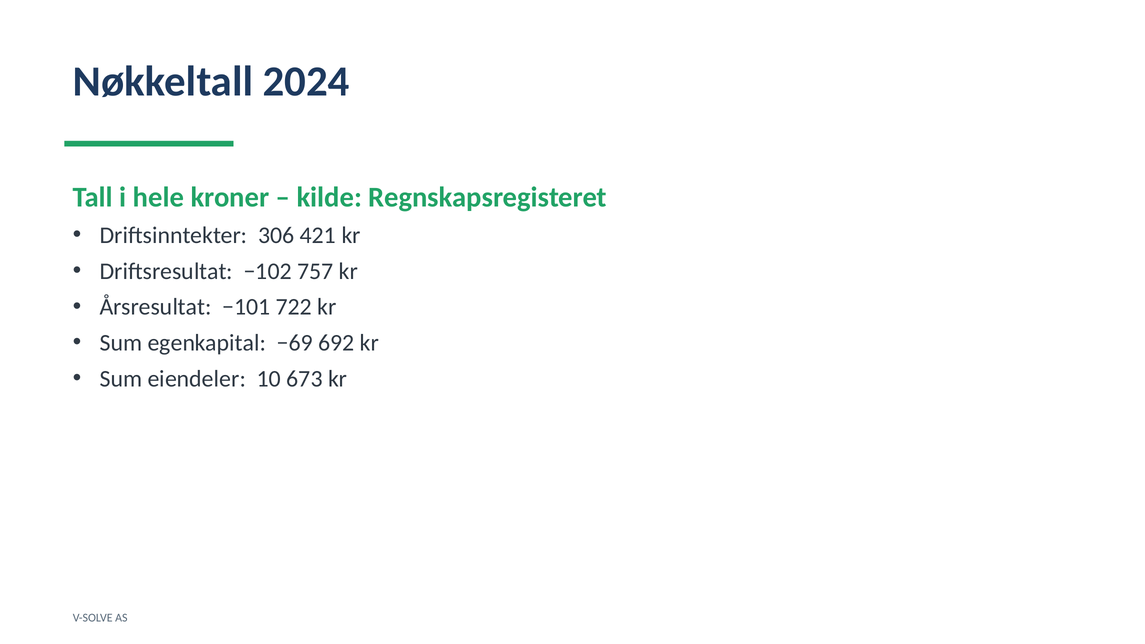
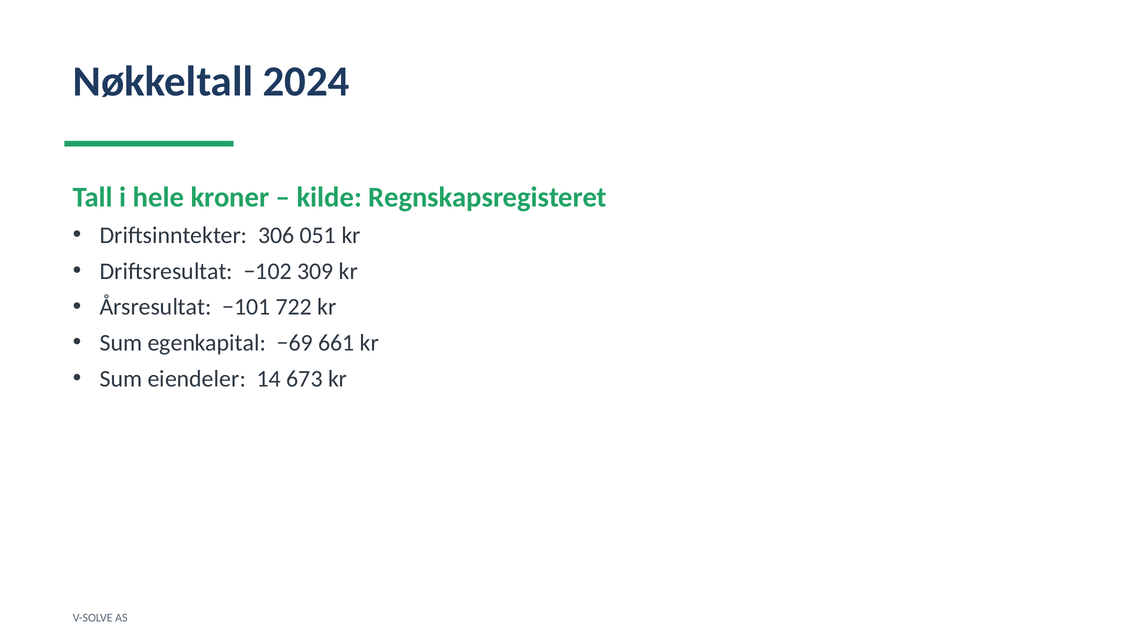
421: 421 -> 051
757: 757 -> 309
692: 692 -> 661
10: 10 -> 14
